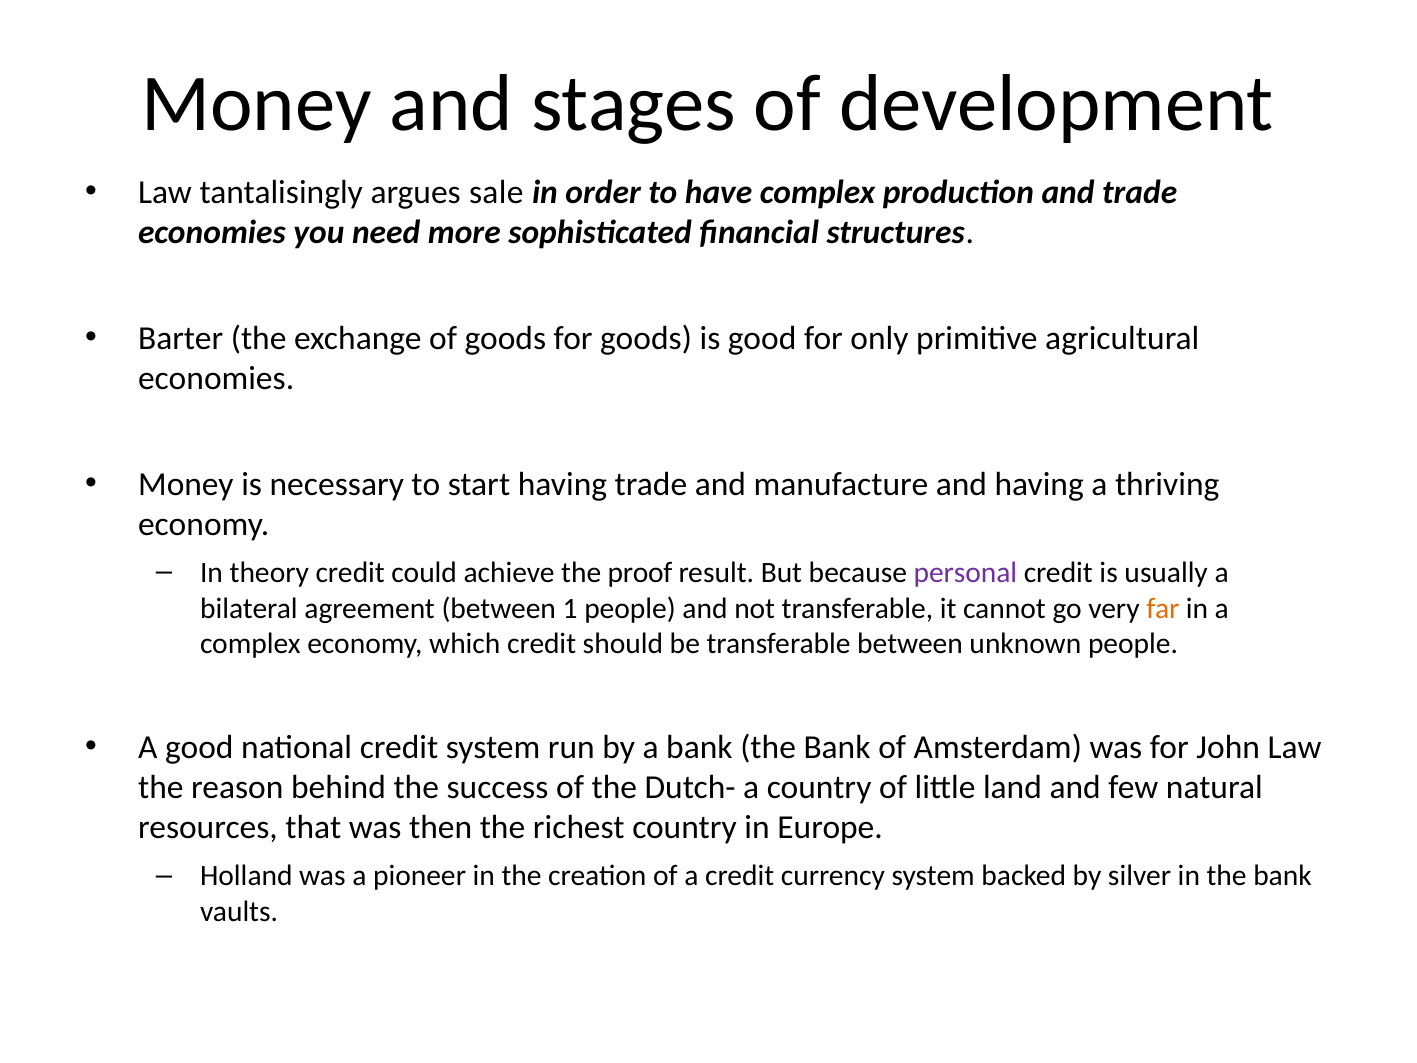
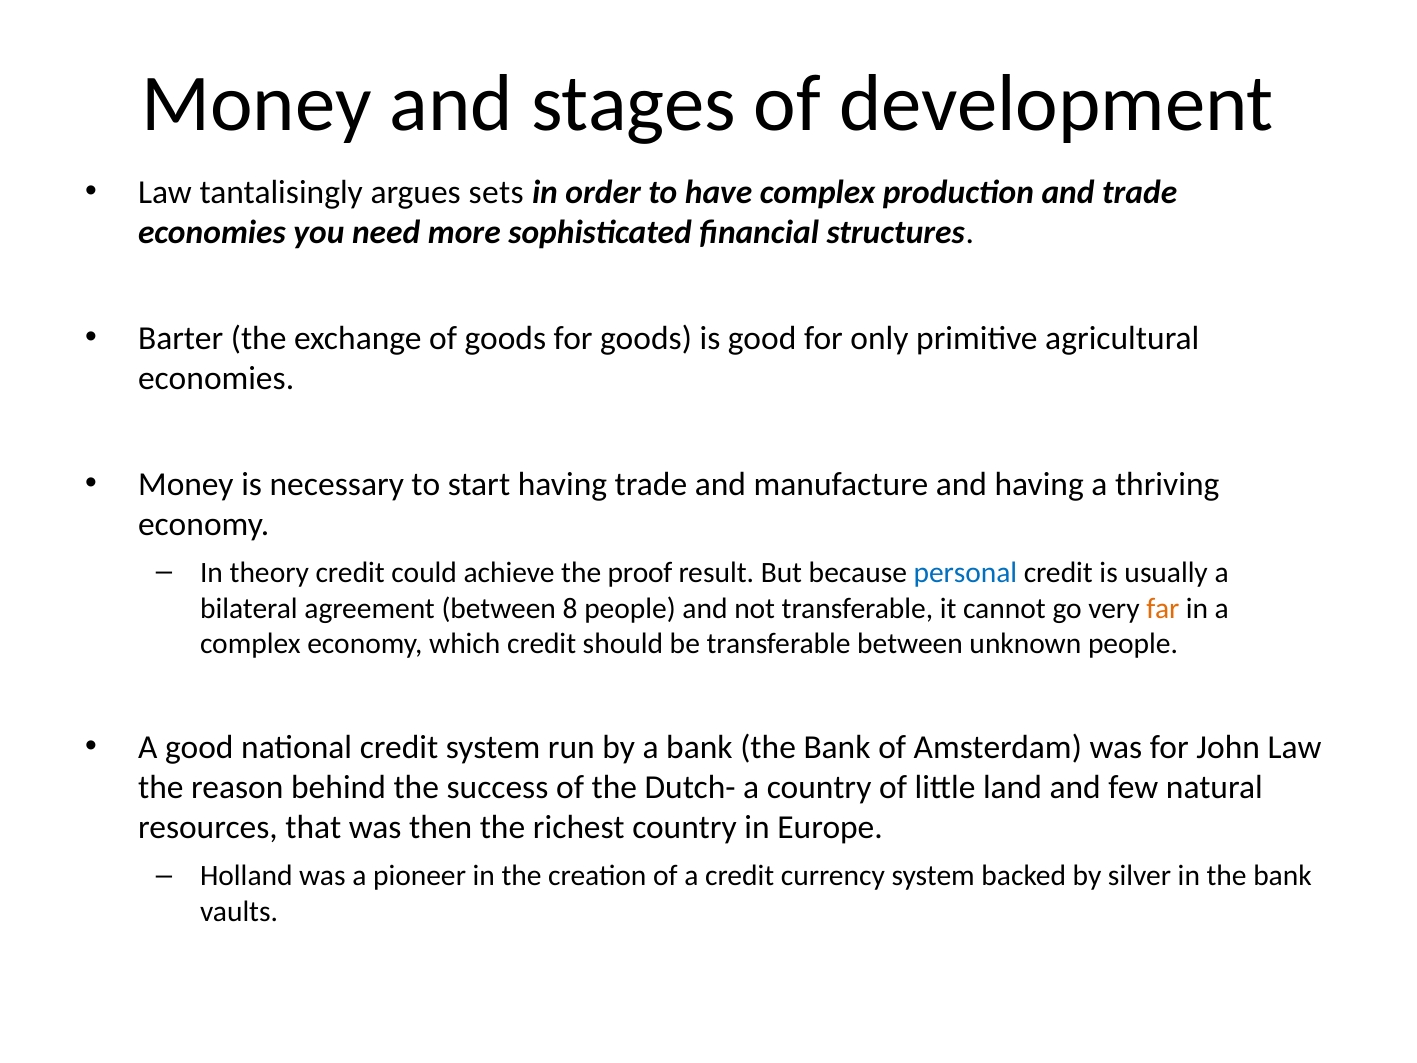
sale: sale -> sets
personal colour: purple -> blue
1: 1 -> 8
